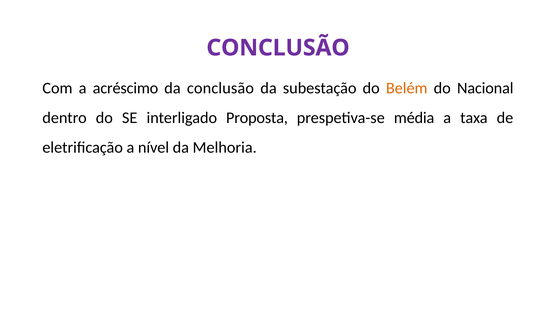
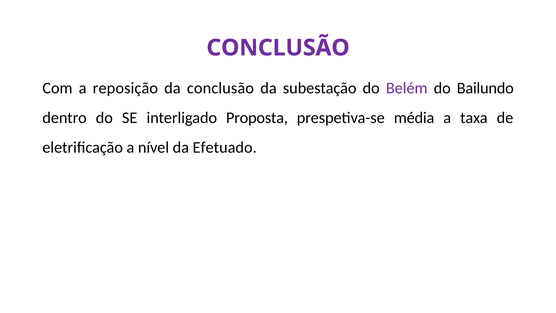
acréscimo: acréscimo -> reposição
Belém colour: orange -> purple
Nacional: Nacional -> Bailundo
Melhoria: Melhoria -> Efetuado
